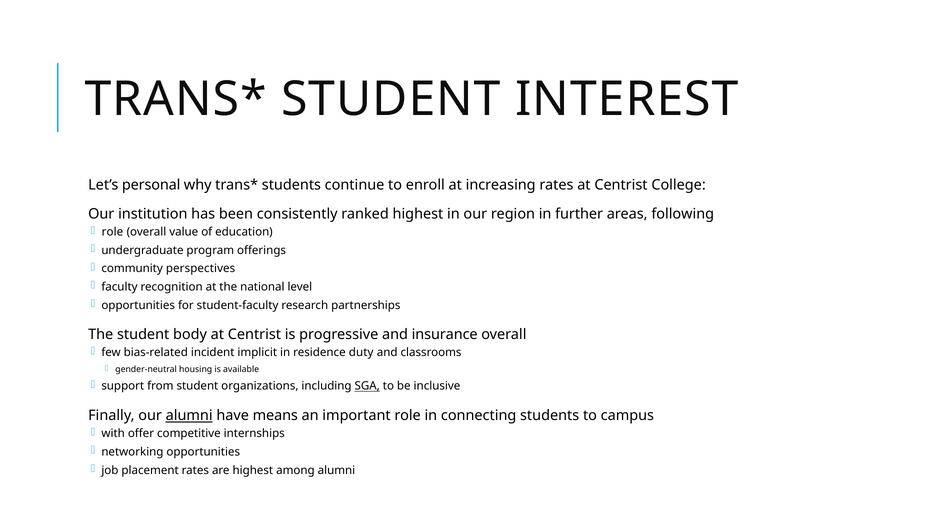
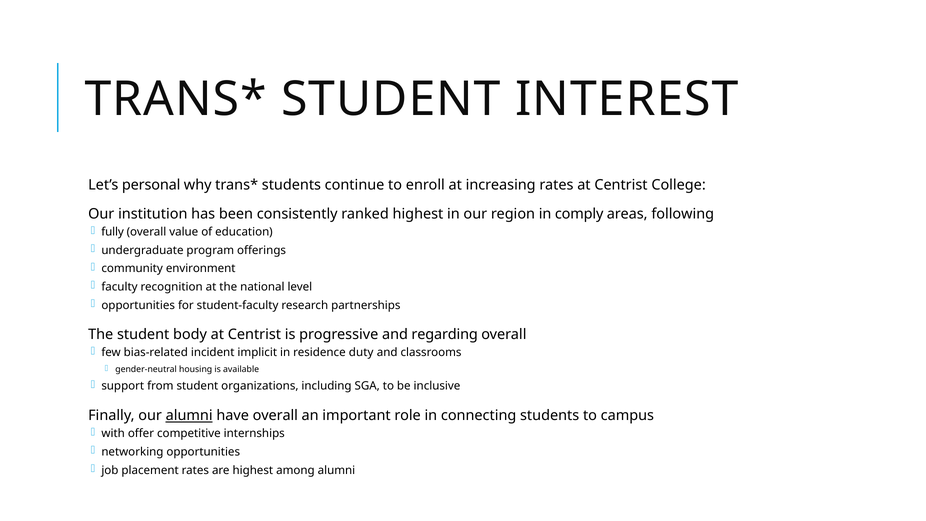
further: further -> comply
role at (112, 232): role -> fully
perspectives: perspectives -> environment
insurance: insurance -> regarding
SGA underline: present -> none
have means: means -> overall
